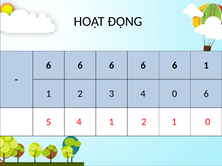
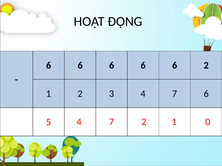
6 1: 1 -> 2
0 at (175, 94): 0 -> 7
1 at (112, 122): 1 -> 7
